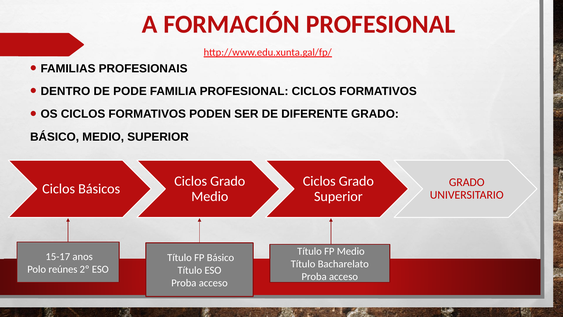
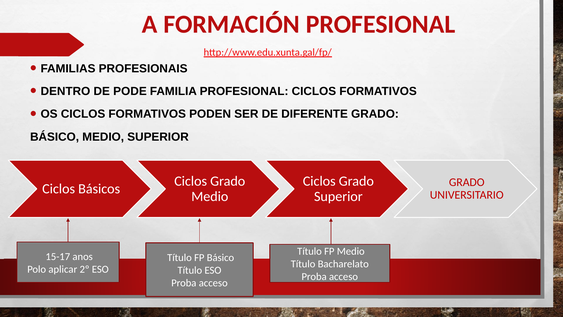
reúnes: reúnes -> aplicar
